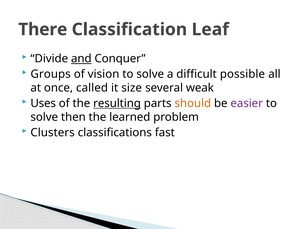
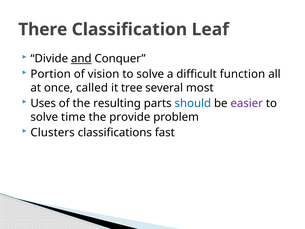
Groups: Groups -> Portion
possible: possible -> function
size: size -> tree
weak: weak -> most
resulting underline: present -> none
should colour: orange -> blue
then: then -> time
learned: learned -> provide
